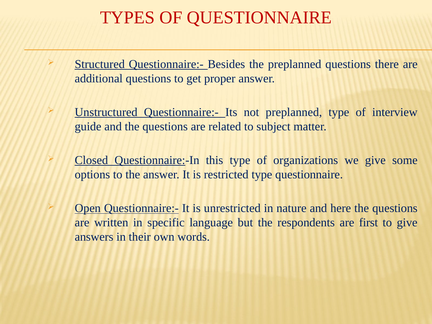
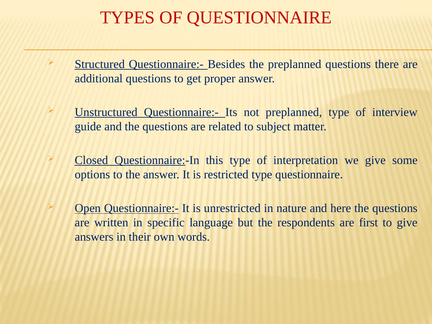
organizations: organizations -> interpretation
